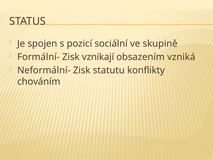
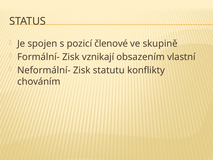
sociální: sociální -> členové
vzniká: vzniká -> vlastní
